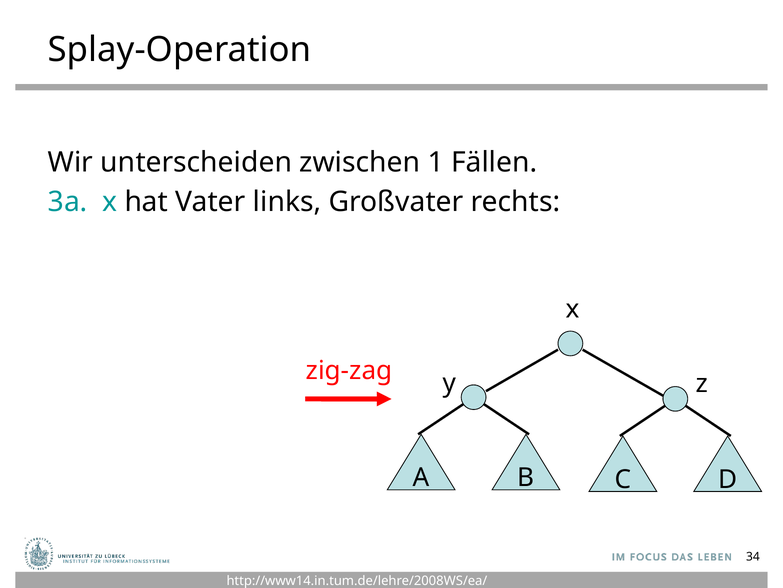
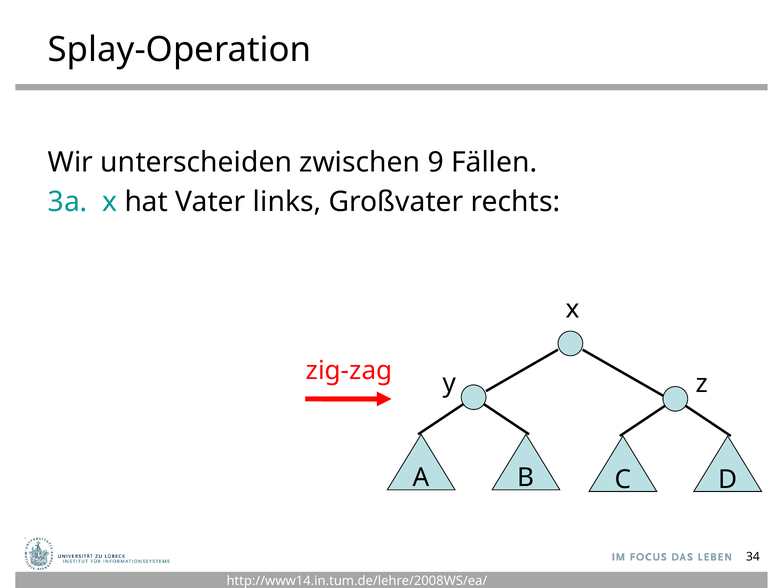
1: 1 -> 9
